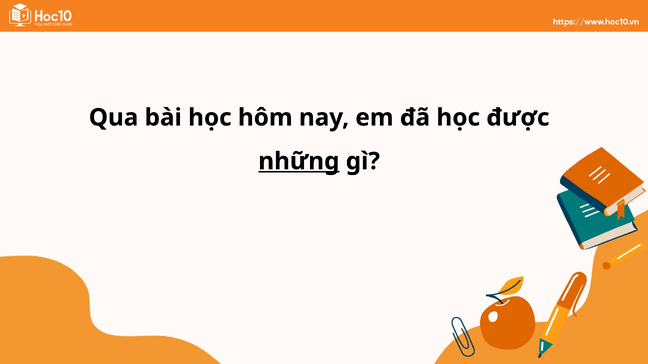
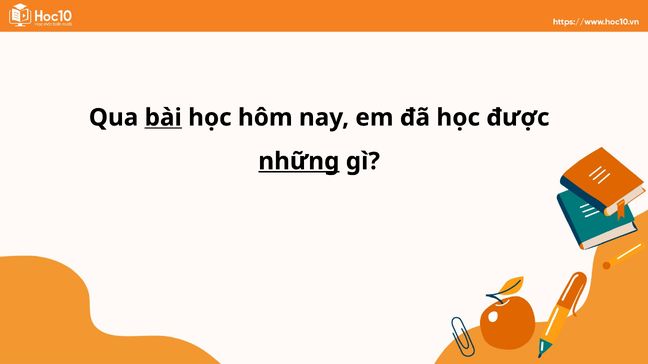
bài underline: none -> present
